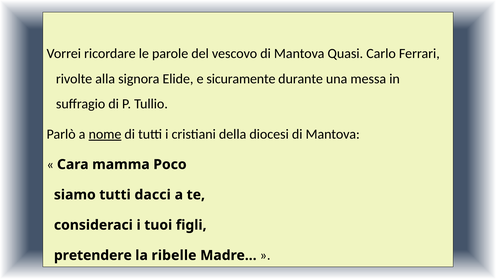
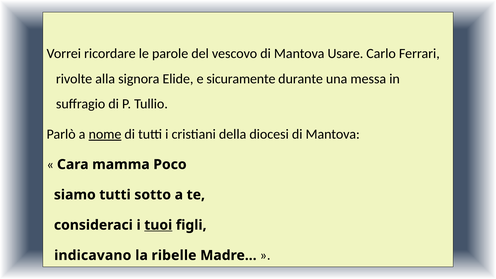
Quasi: Quasi -> Usare
dacci: dacci -> sotto
tuoi underline: none -> present
pretendere: pretendere -> indicavano
